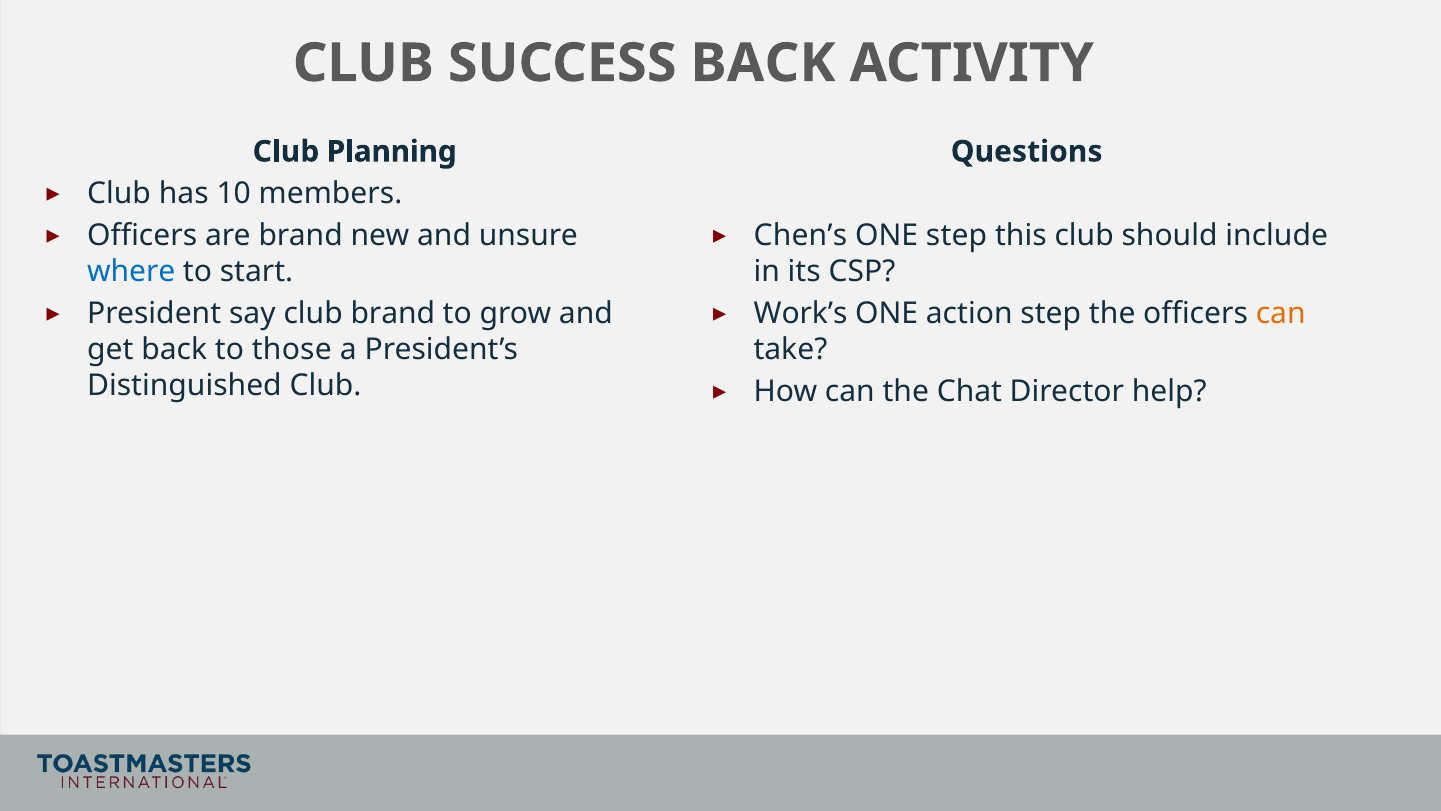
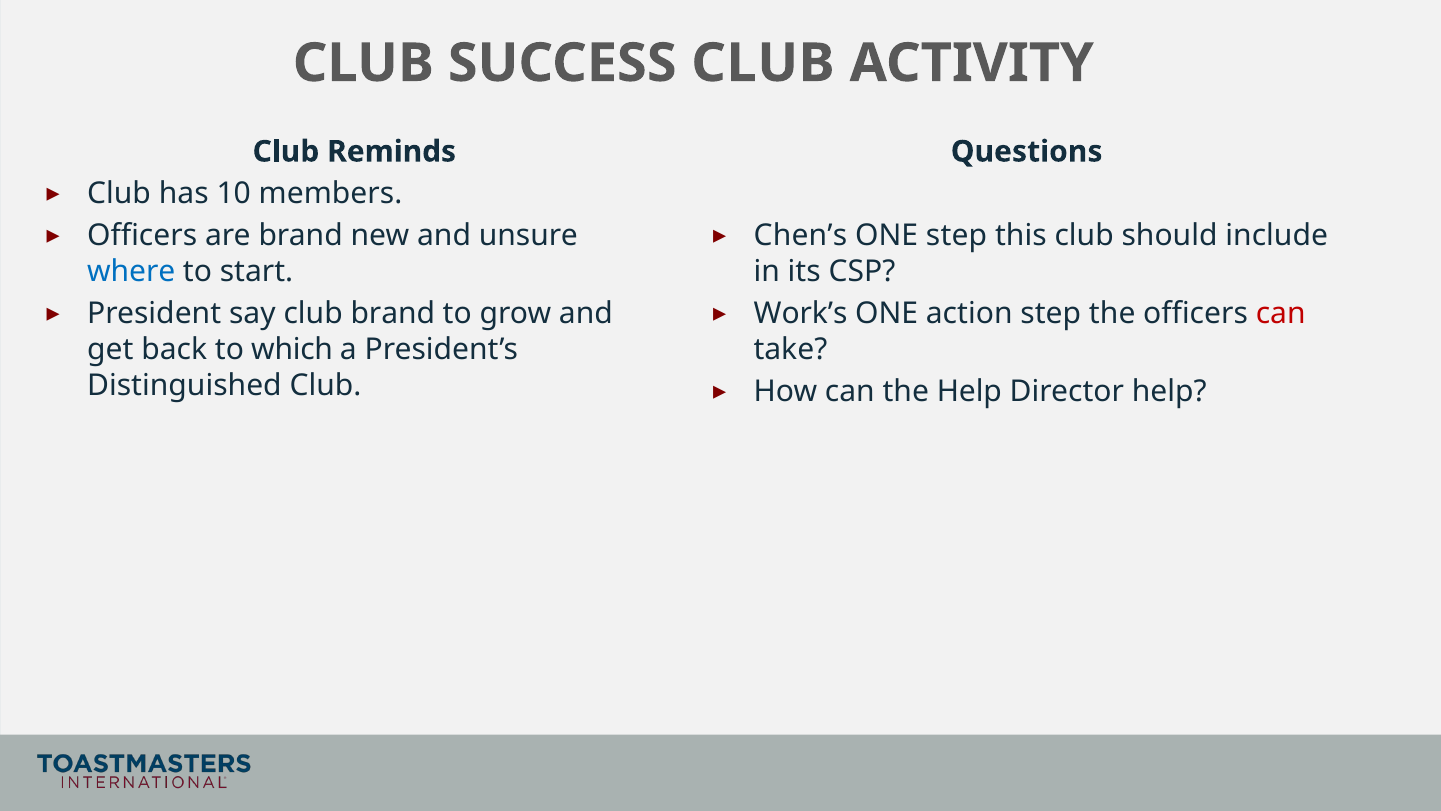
SUCCESS BACK: BACK -> CLUB
Planning: Planning -> Reminds
can at (1281, 314) colour: orange -> red
those: those -> which
the Chat: Chat -> Help
